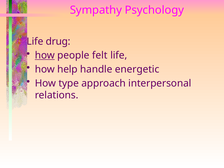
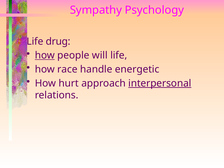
felt: felt -> will
help: help -> race
type: type -> hurt
interpersonal underline: none -> present
